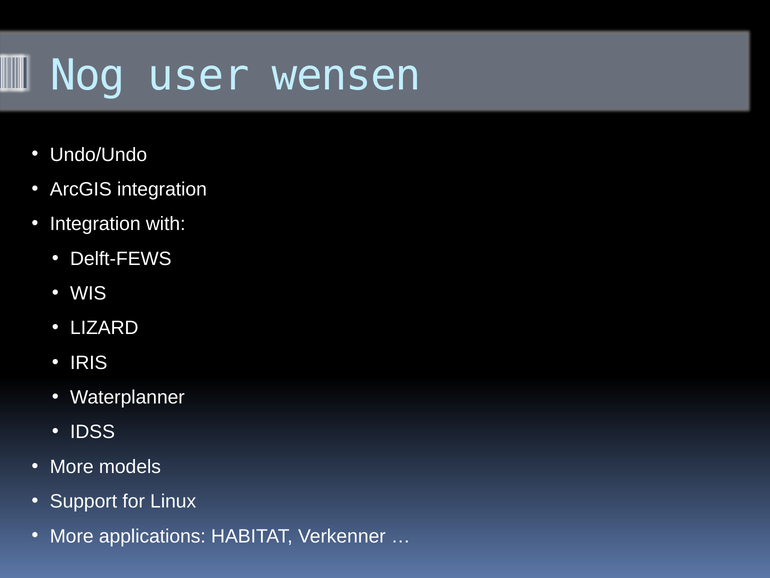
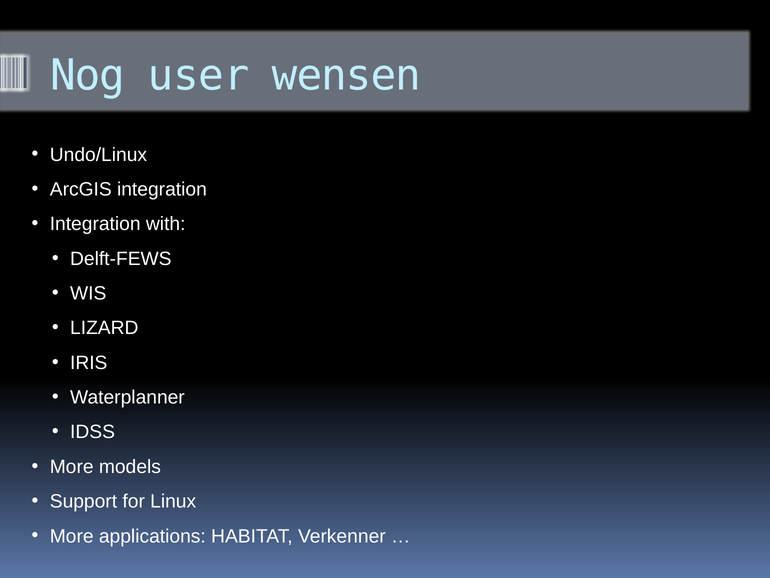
Undo/Undo: Undo/Undo -> Undo/Linux
